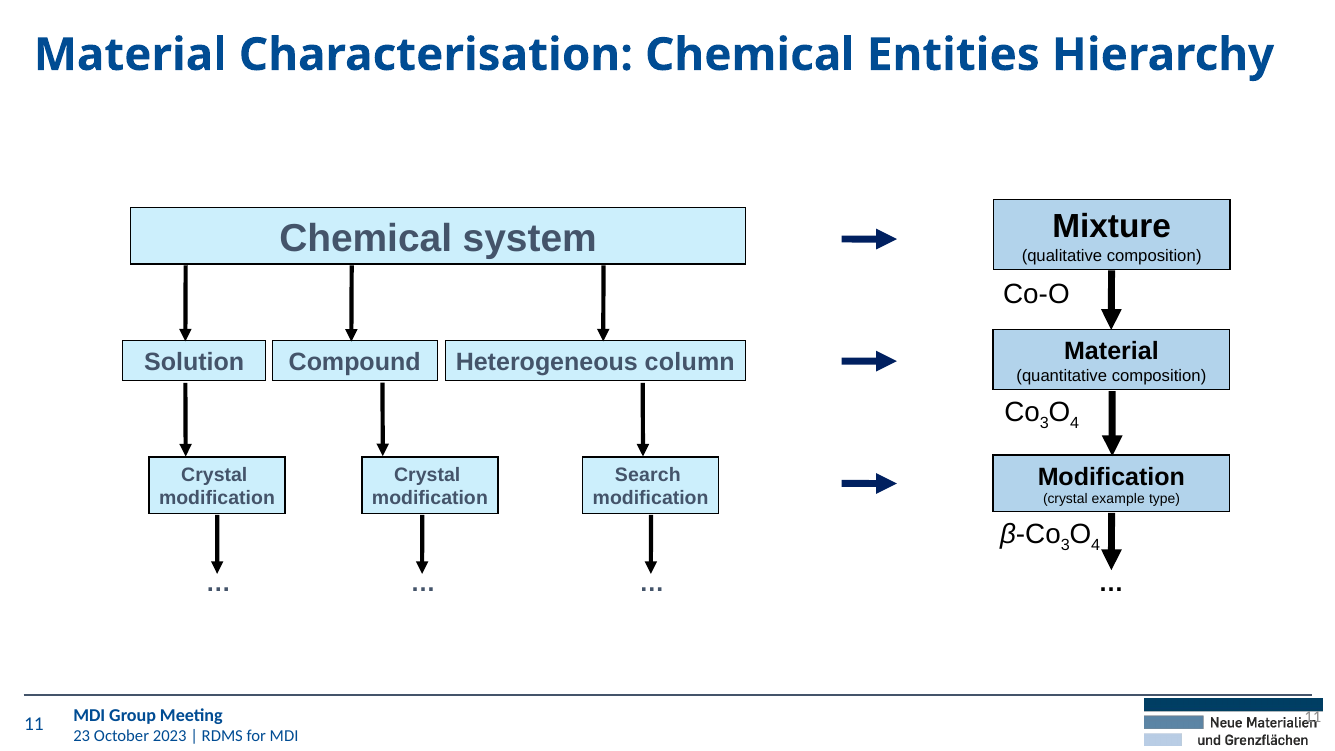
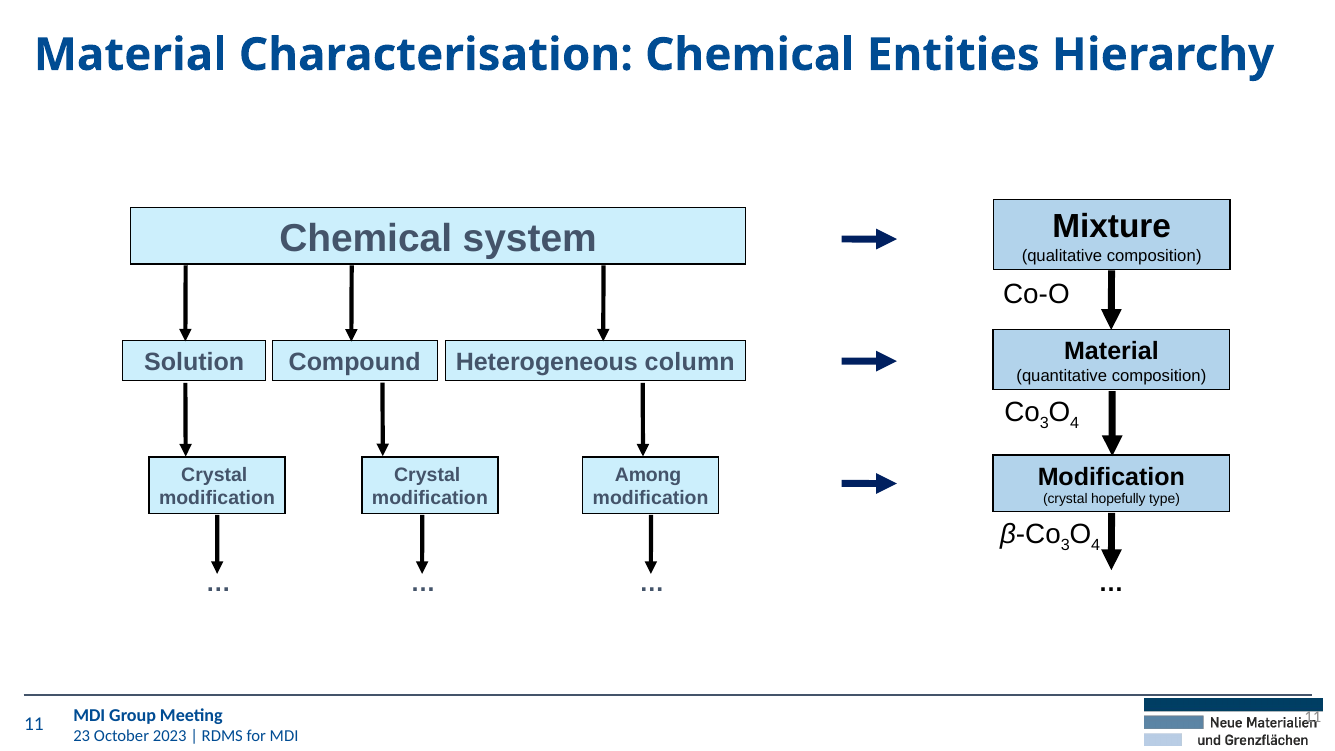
Search: Search -> Among
example: example -> hopefully
